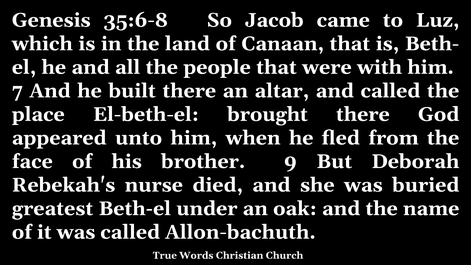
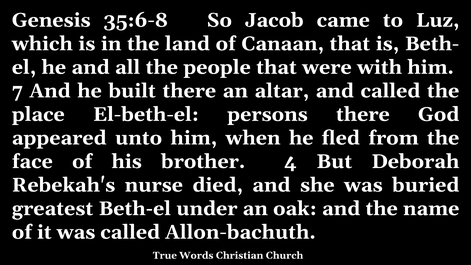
brought: brought -> persons
9: 9 -> 4
